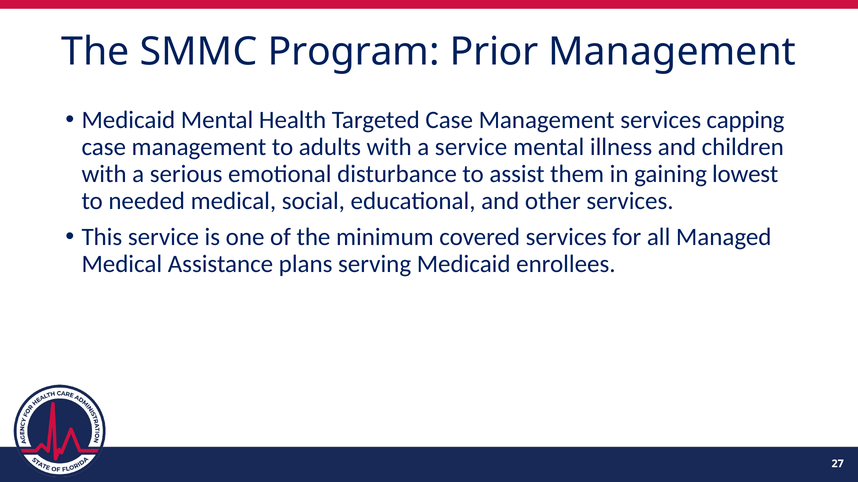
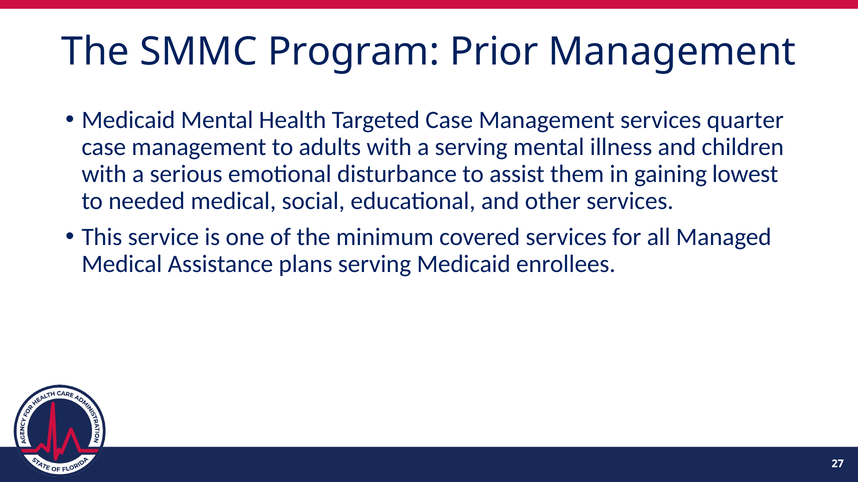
capping: capping -> quarter
a service: service -> serving
